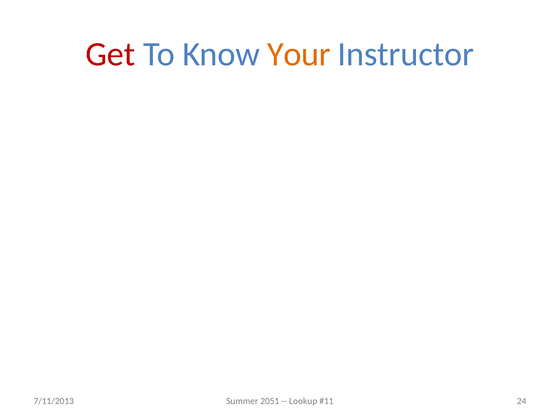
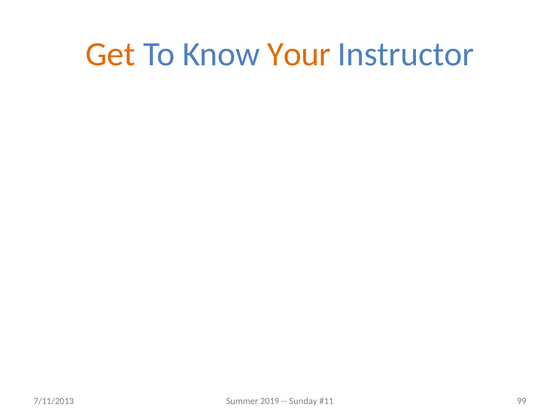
Get colour: red -> orange
2051: 2051 -> 2019
Lookup: Lookup -> Sunday
24: 24 -> 99
